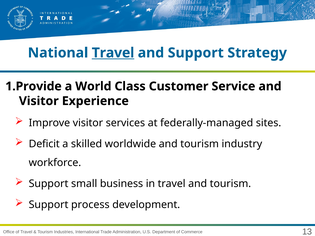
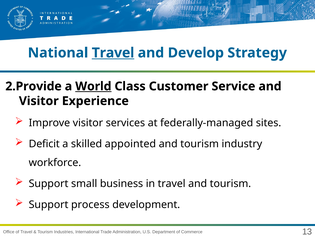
and Support: Support -> Develop
1.Provide: 1.Provide -> 2.Provide
World underline: none -> present
worldwide: worldwide -> appointed
